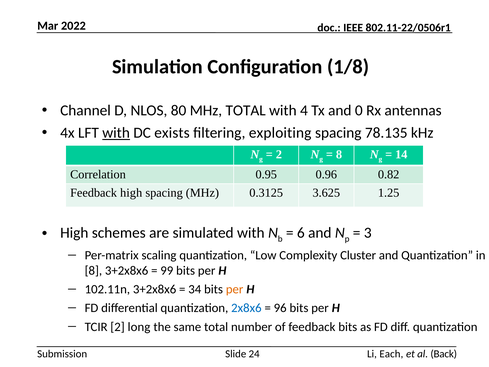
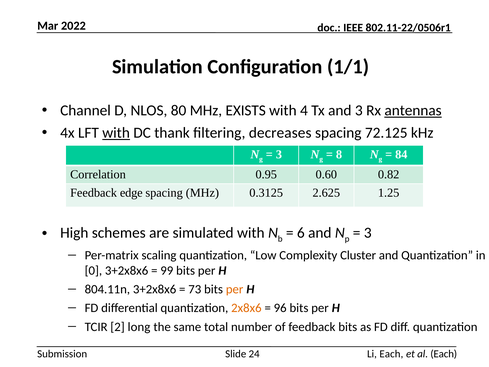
1/8: 1/8 -> 1/1
MHz TOTAL: TOTAL -> EXISTS
and 0: 0 -> 3
antennas underline: none -> present
exists: exists -> thank
exploiting: exploiting -> decreases
78.135: 78.135 -> 72.125
2 at (279, 154): 2 -> 3
14: 14 -> 84
0.96: 0.96 -> 0.60
Feedback high: high -> edge
3.625: 3.625 -> 2.625
8 at (93, 271): 8 -> 0
102.11n: 102.11n -> 804.11n
34: 34 -> 73
2x8x6 colour: blue -> orange
al Back: Back -> Each
